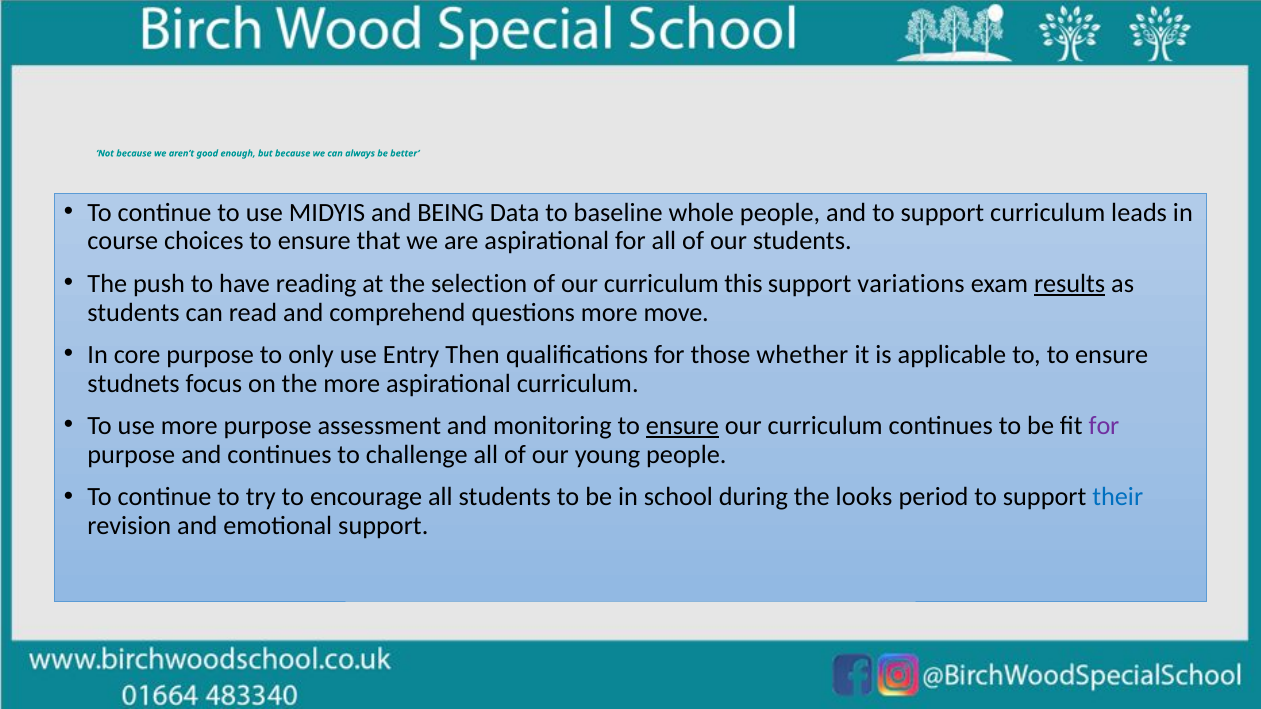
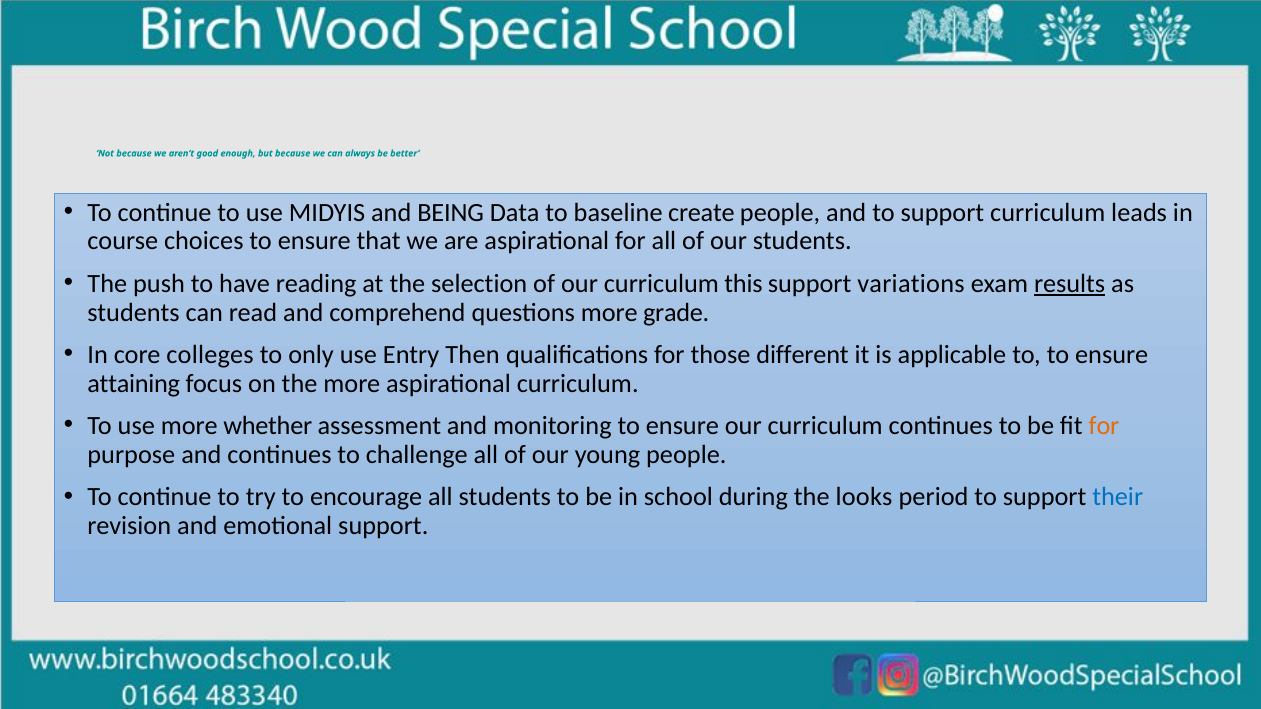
whole: whole -> create
move: move -> grade
core purpose: purpose -> colleges
whether: whether -> different
studnets: studnets -> attaining
more purpose: purpose -> whether
ensure at (682, 426) underline: present -> none
for at (1104, 426) colour: purple -> orange
